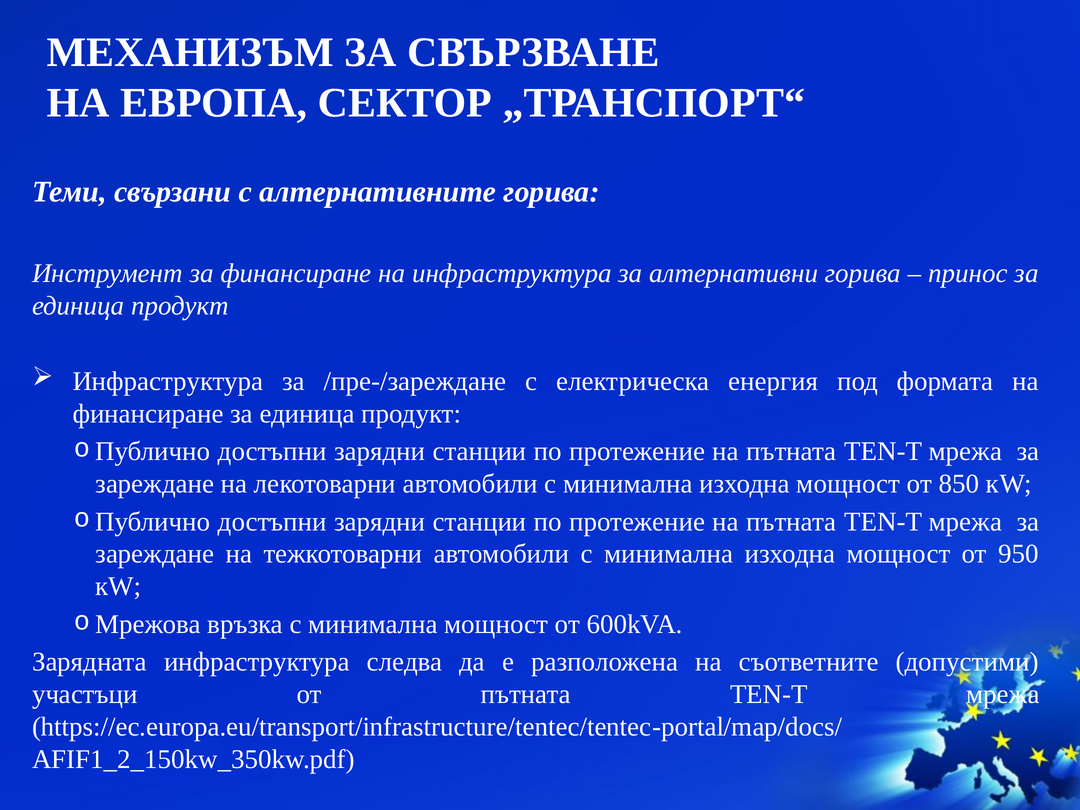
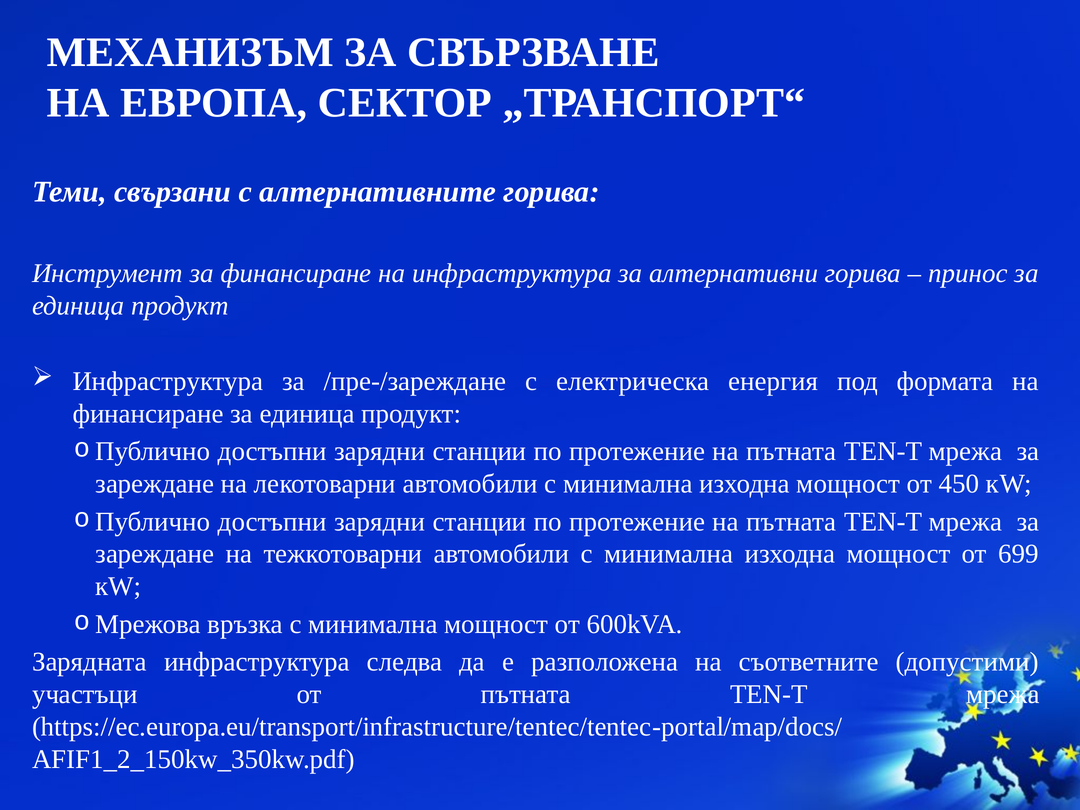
850: 850 -> 450
950: 950 -> 699
